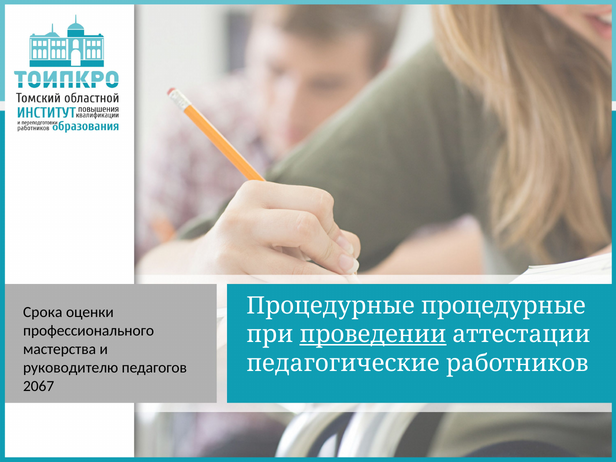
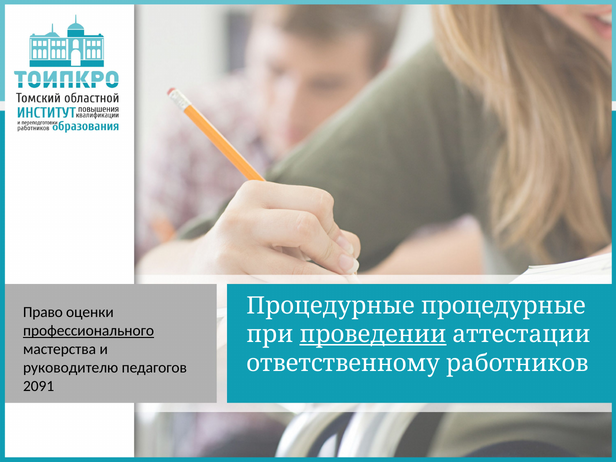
Срока: Срока -> Право
профессионального underline: none -> present
педагогические: педагогические -> ответственному
2067: 2067 -> 2091
